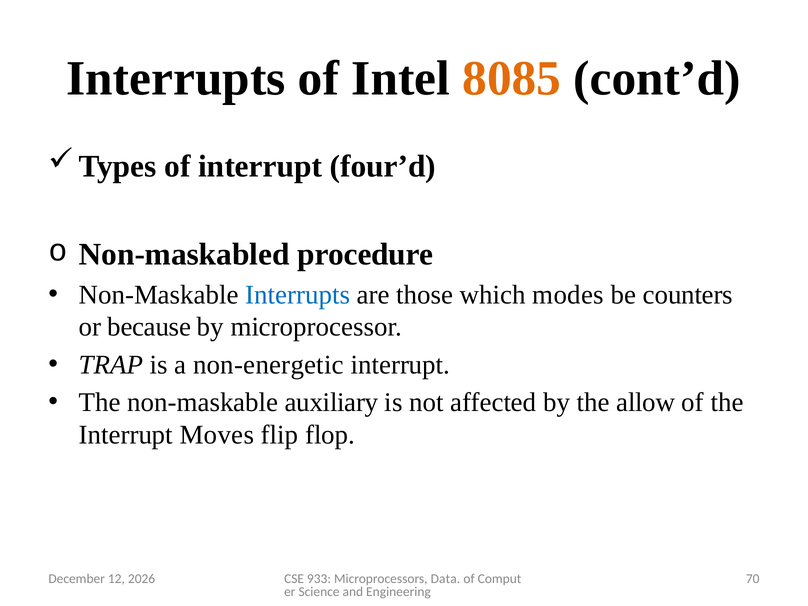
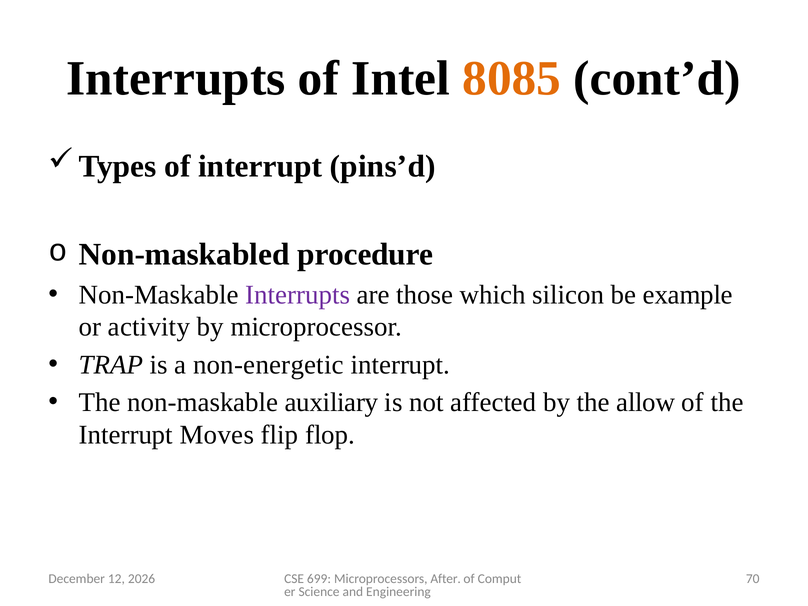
four’d: four’d -> pins’d
Interrupts at (298, 295) colour: blue -> purple
modes: modes -> silicon
counters: counters -> example
because: because -> activity
933: 933 -> 699
Data: Data -> After
